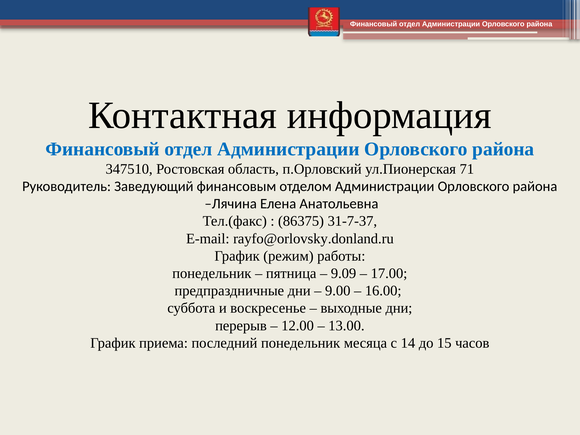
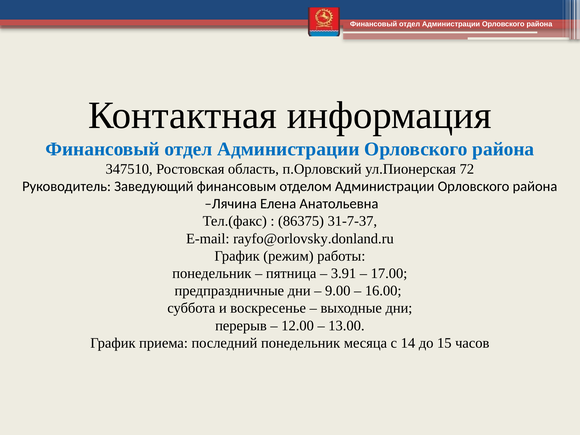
71: 71 -> 72
9.09: 9.09 -> 3.91
